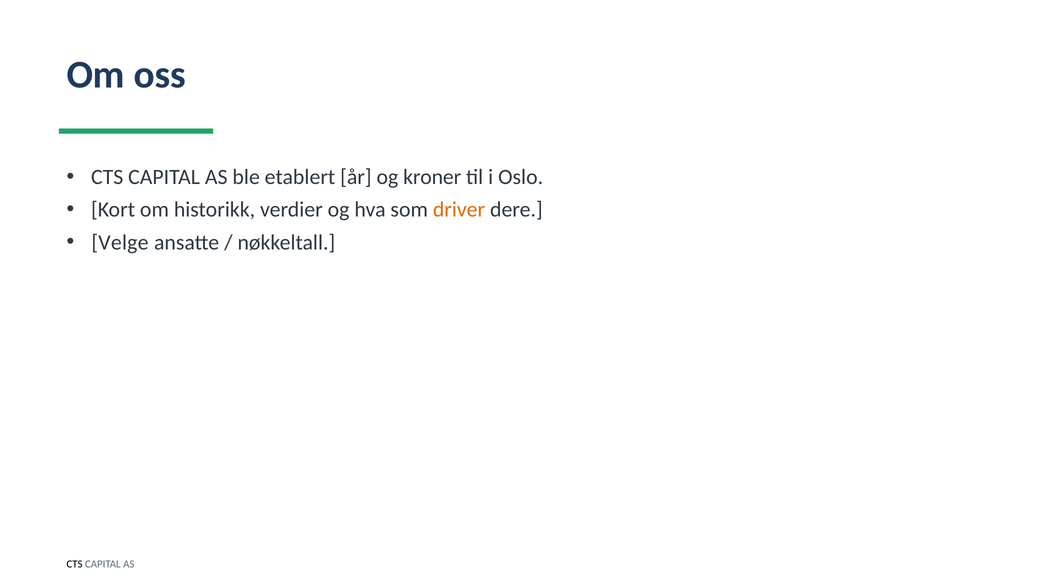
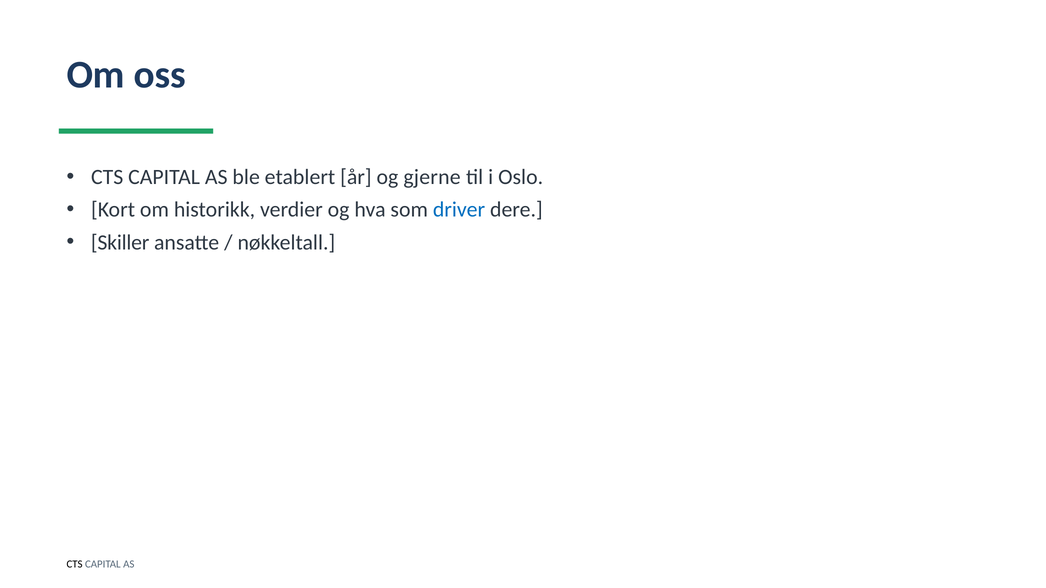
kroner: kroner -> gjerne
driver colour: orange -> blue
Velge: Velge -> Skiller
